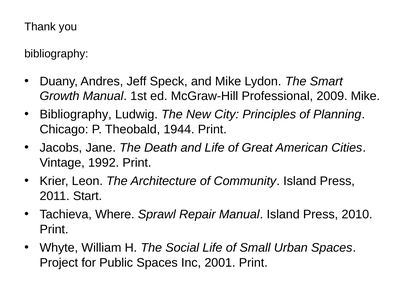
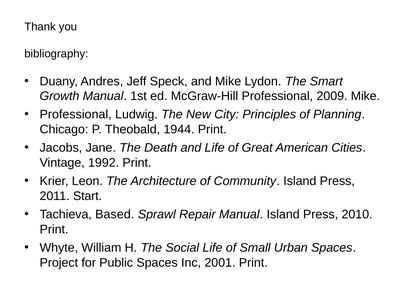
Bibliography at (76, 115): Bibliography -> Professional
Where: Where -> Based
